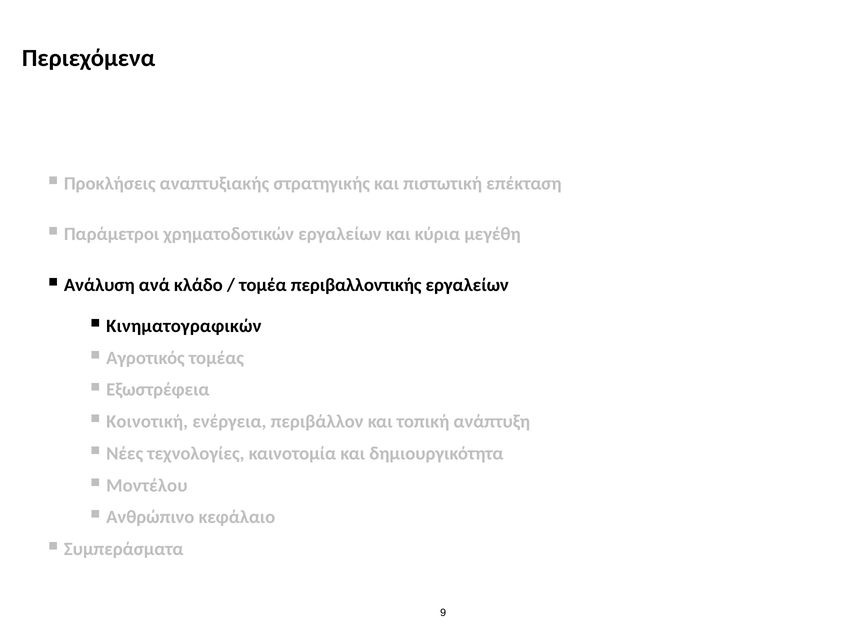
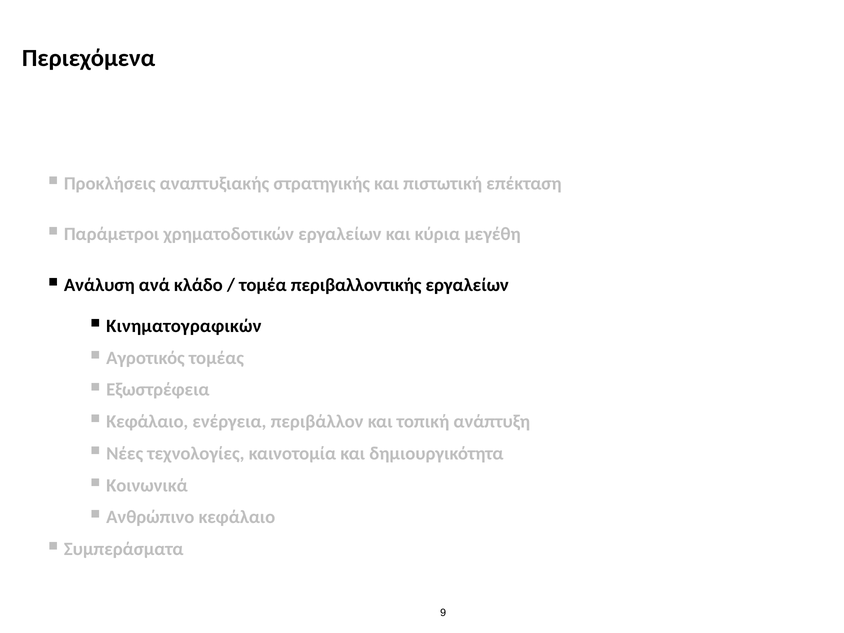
Κοινοτική at (147, 422): Κοινοτική -> Κεφάλαιο
Μοντέλου: Μοντέλου -> Κοινωνικά
